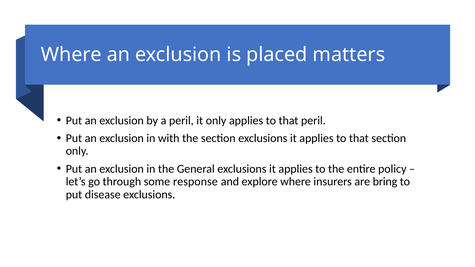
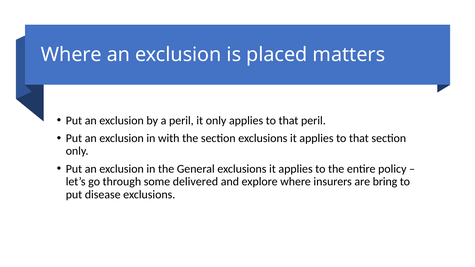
response: response -> delivered
